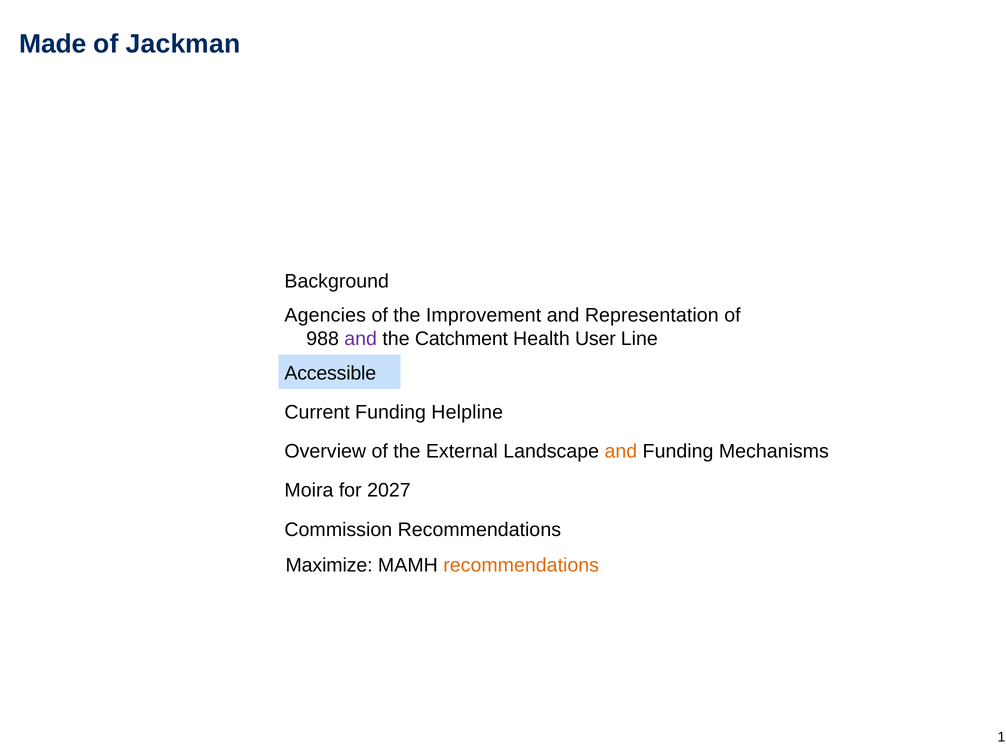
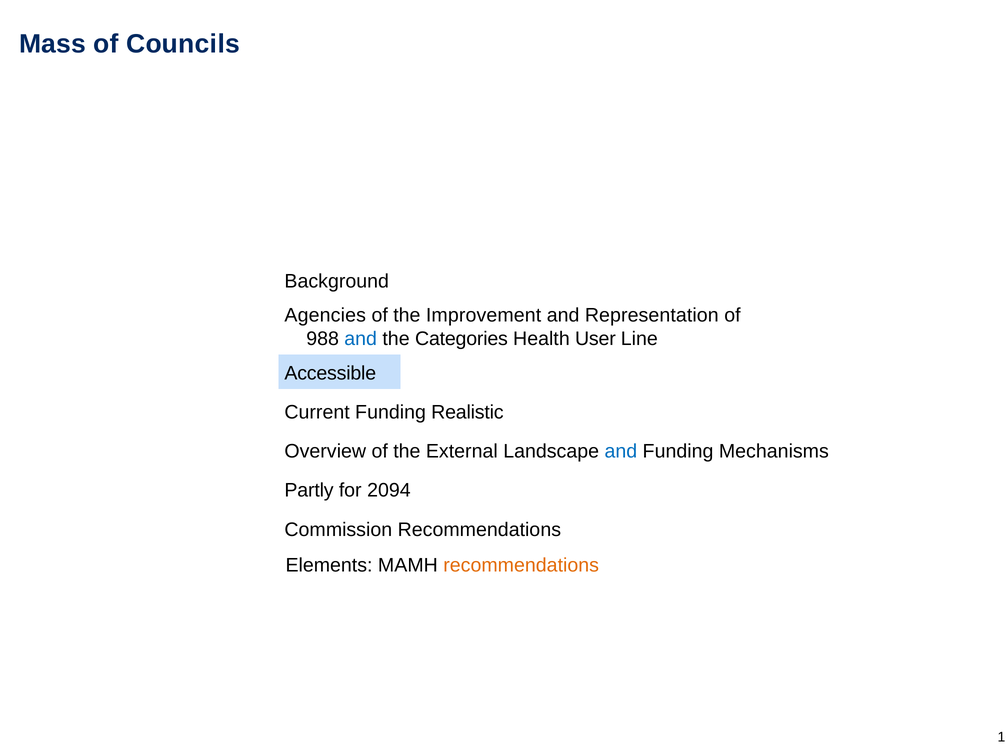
Made: Made -> Mass
Jackman: Jackman -> Councils
and at (361, 339) colour: purple -> blue
Catchment: Catchment -> Categories
Helpline: Helpline -> Realistic
and at (621, 451) colour: orange -> blue
Moira: Moira -> Partly
2027: 2027 -> 2094
Maximize: Maximize -> Elements
